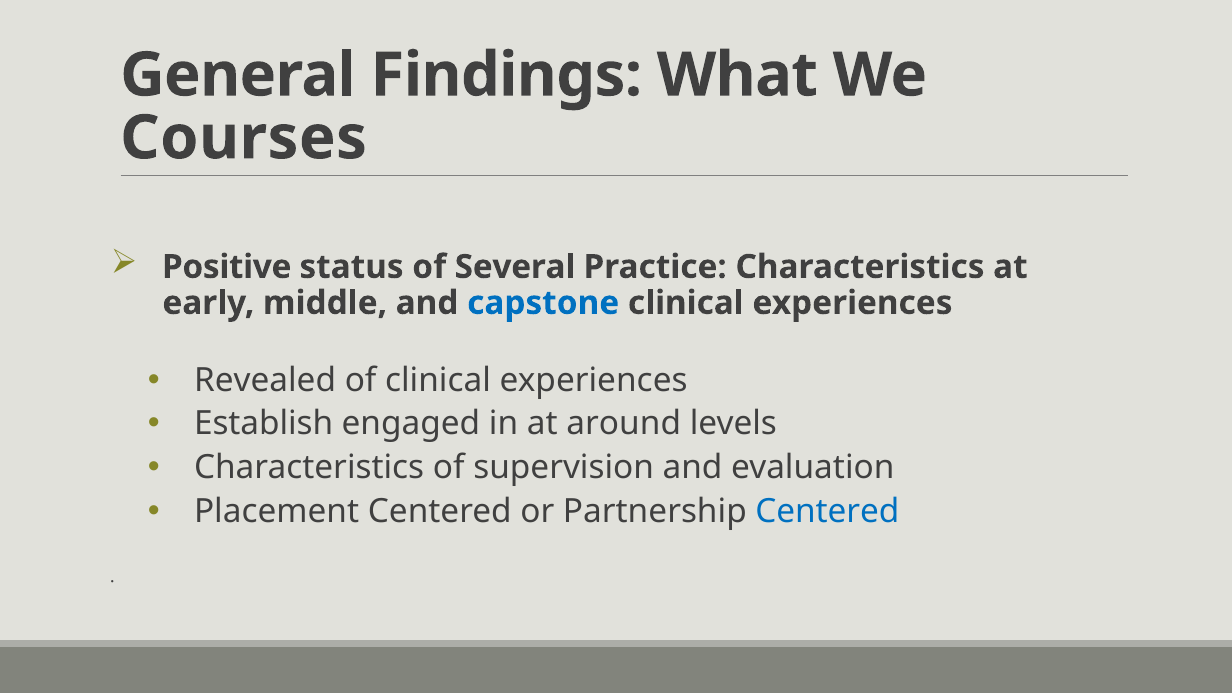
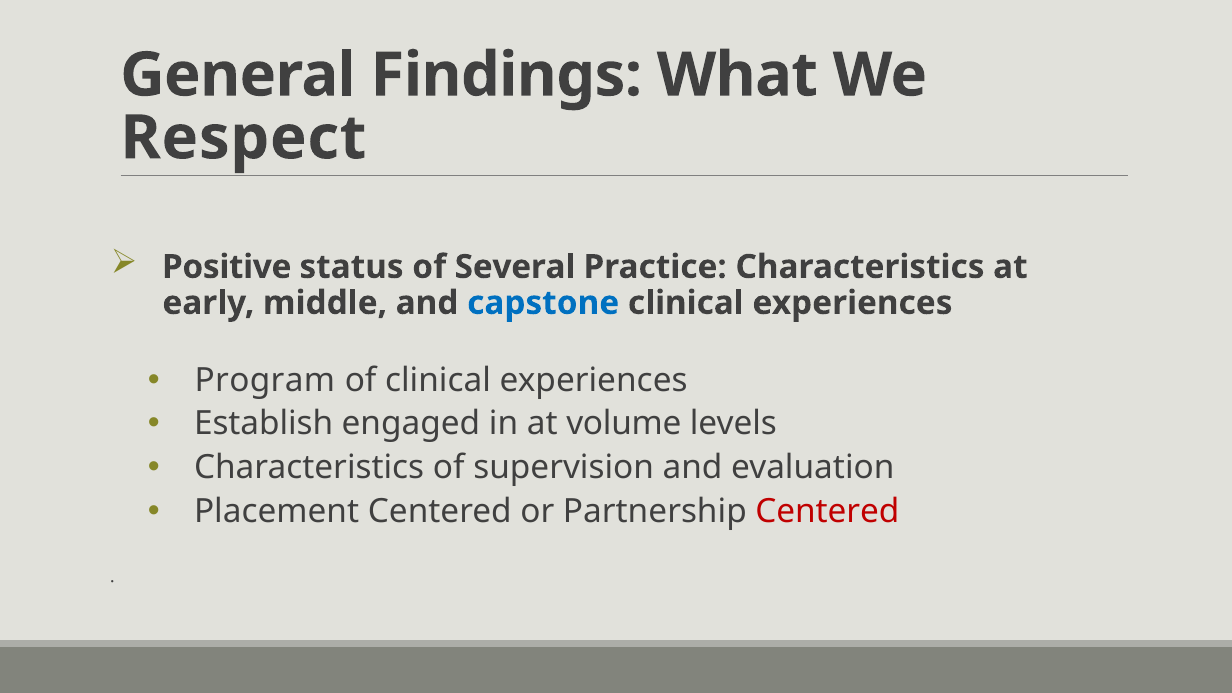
Courses: Courses -> Respect
Revealed: Revealed -> Program
around: around -> volume
Centered at (827, 511) colour: blue -> red
